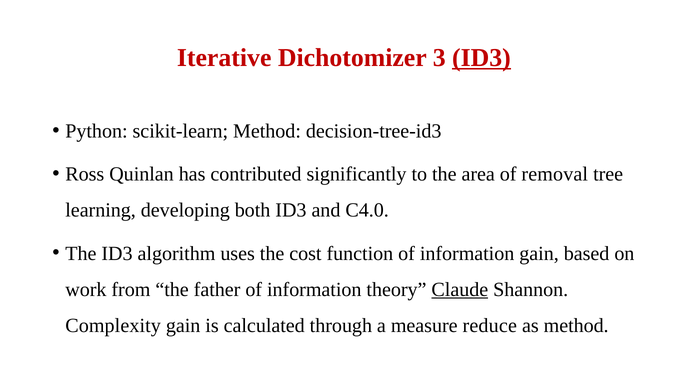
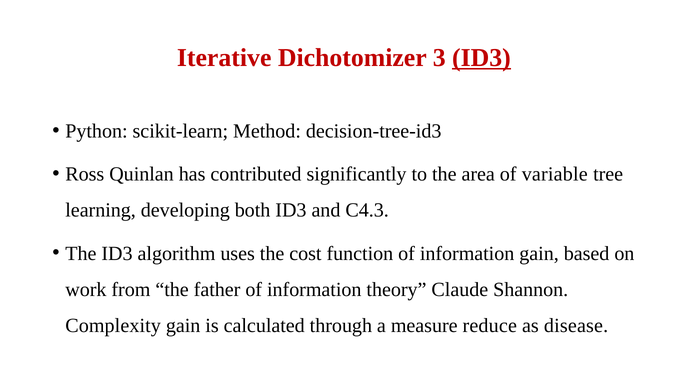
removal: removal -> variable
C4.0: C4.0 -> C4.3
Claude underline: present -> none
as method: method -> disease
